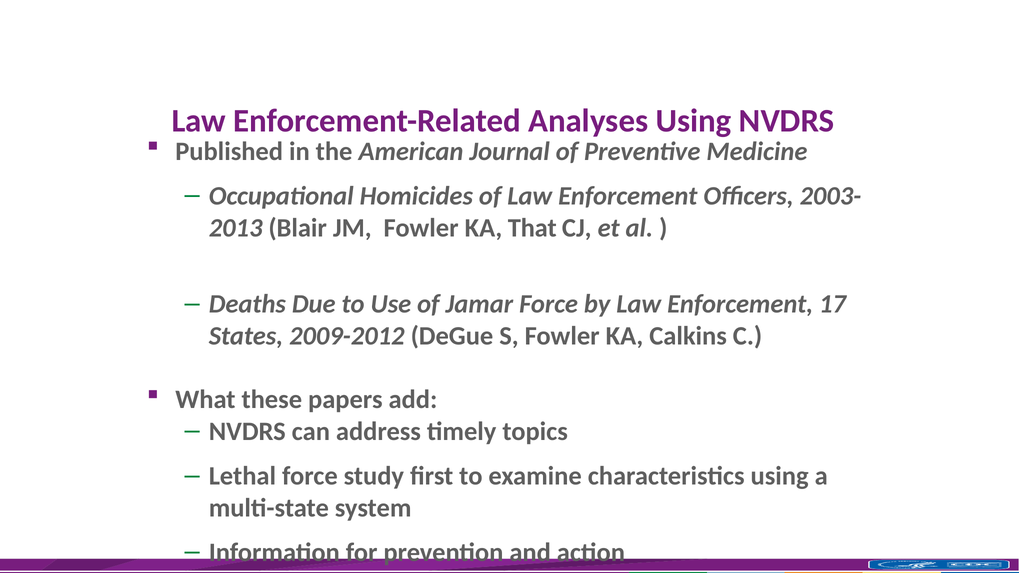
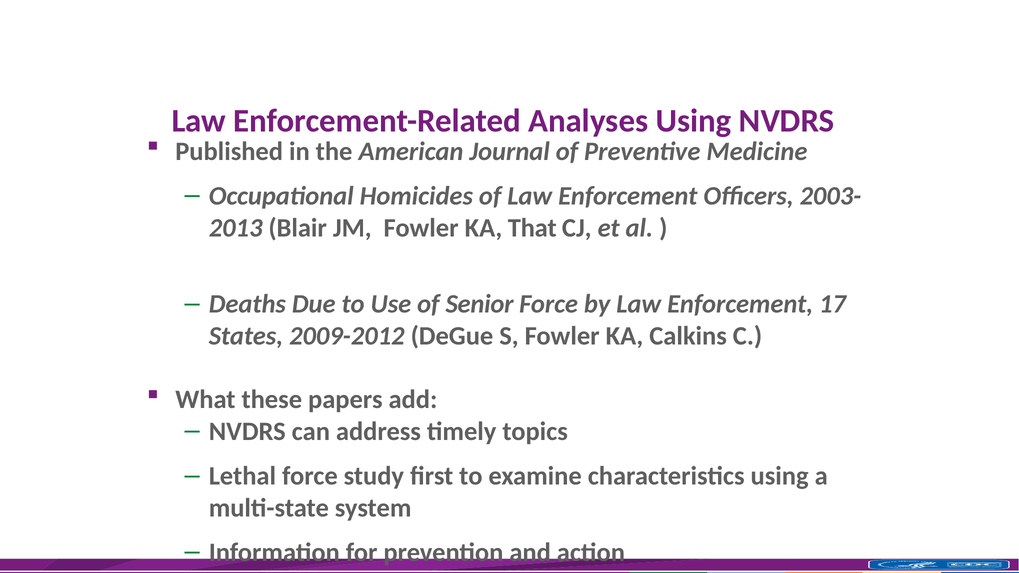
Jamar: Jamar -> Senior
